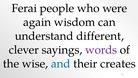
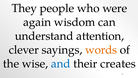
Ferai: Ferai -> They
different: different -> attention
words colour: purple -> orange
